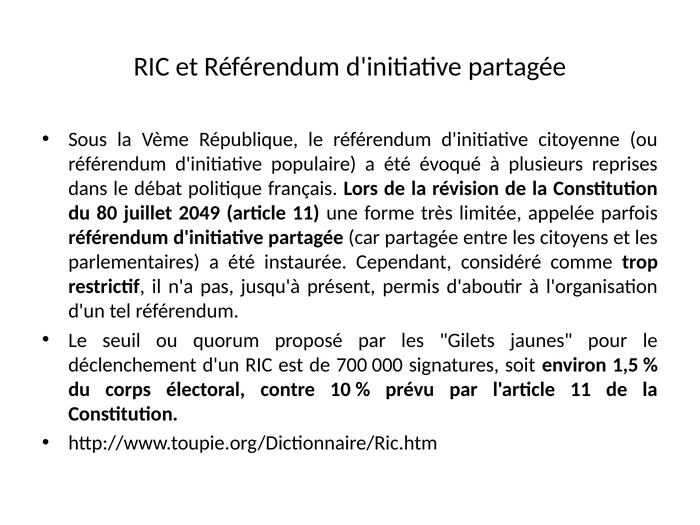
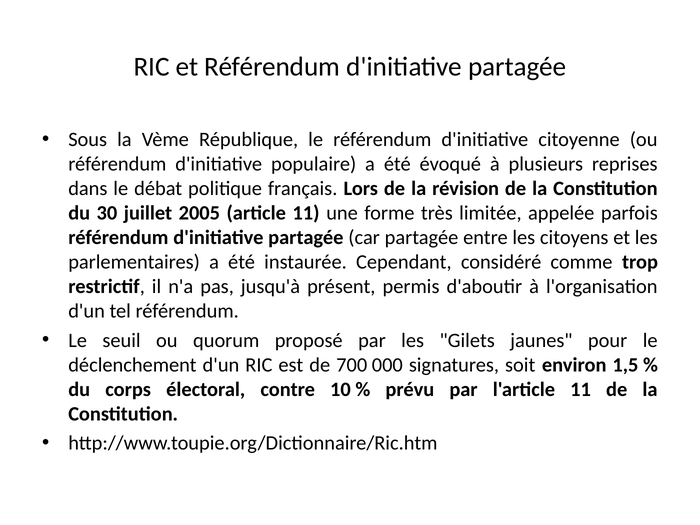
80: 80 -> 30
2049: 2049 -> 2005
